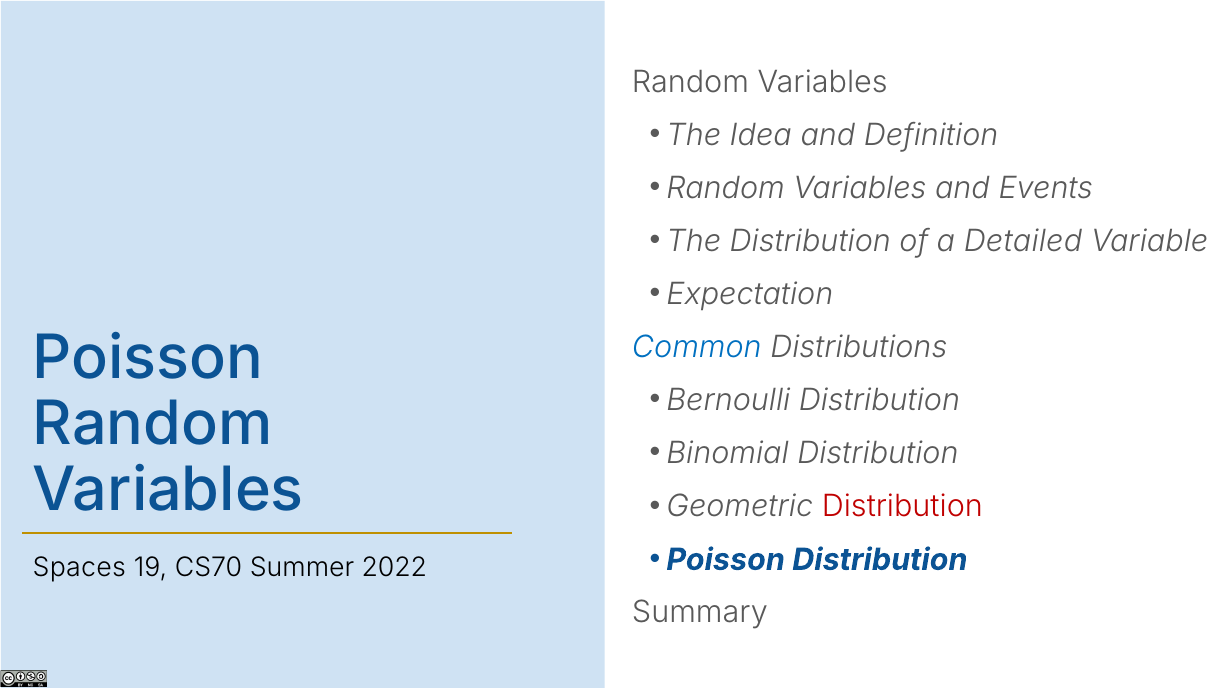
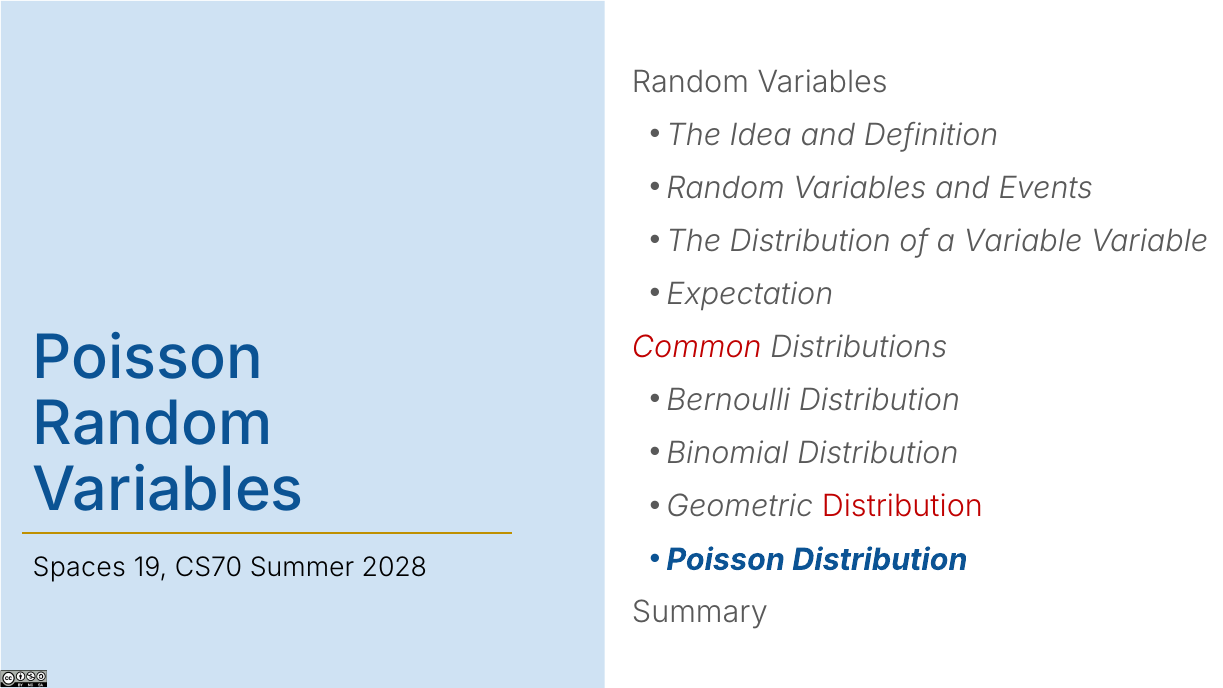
a Detailed: Detailed -> Variable
Common colour: blue -> red
2022: 2022 -> 2028
